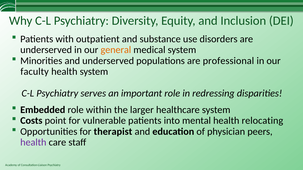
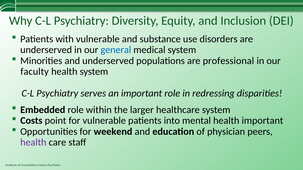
with outpatient: outpatient -> vulnerable
general colour: orange -> blue
health relocating: relocating -> important
therapist: therapist -> weekend
